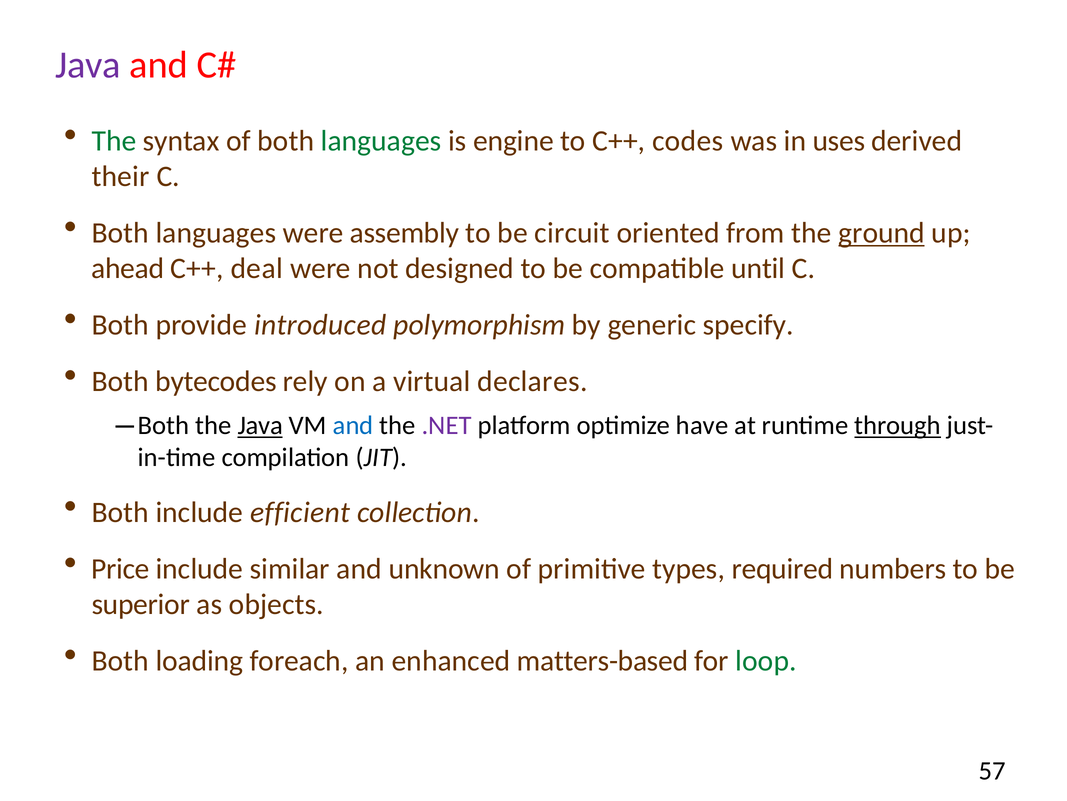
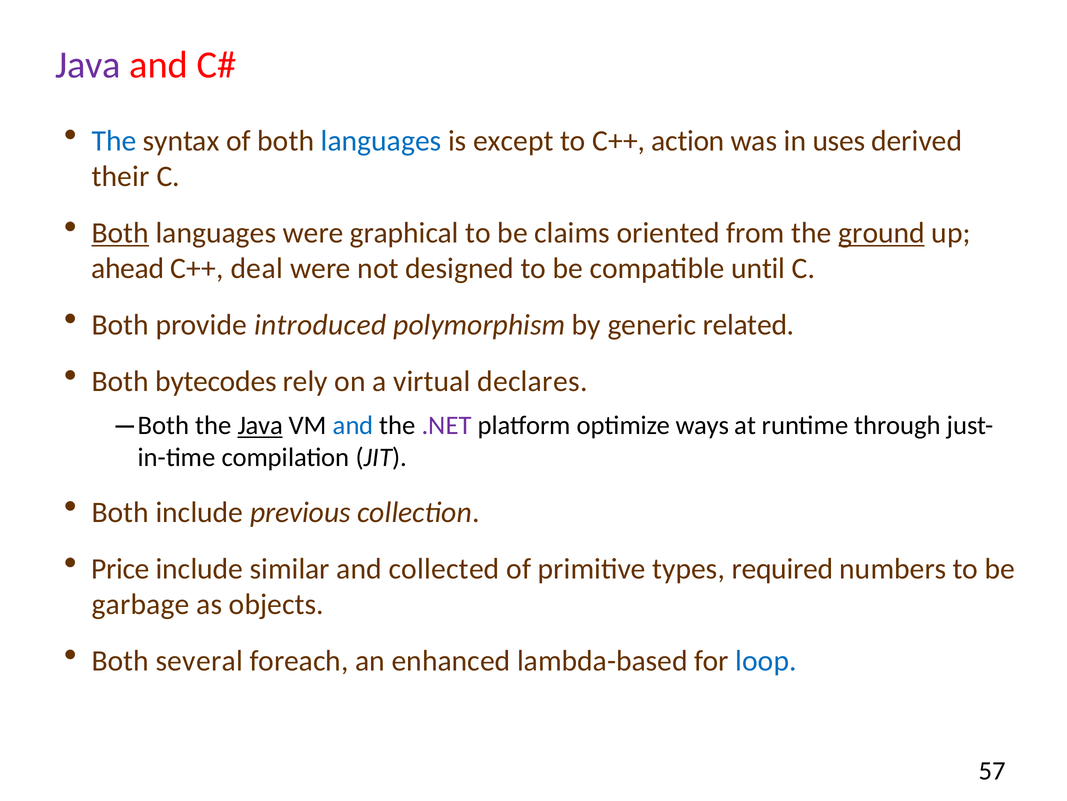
The at (114, 141) colour: green -> blue
languages at (381, 141) colour: green -> blue
engine: engine -> except
codes: codes -> action
Both at (120, 233) underline: none -> present
assembly: assembly -> graphical
circuit: circuit -> claims
specify: specify -> related
have: have -> ways
through underline: present -> none
efficient: efficient -> previous
unknown: unknown -> collected
superior: superior -> garbage
loading: loading -> several
matters-based: matters-based -> lambda-based
loop colour: green -> blue
